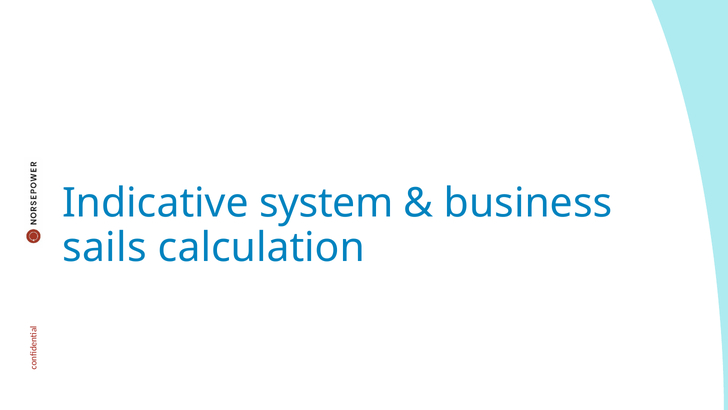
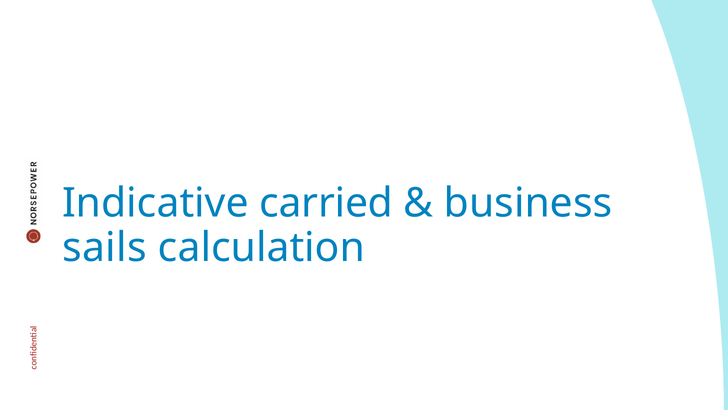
system: system -> carried
